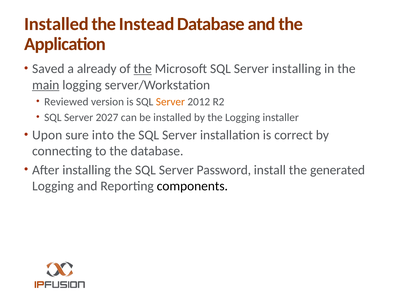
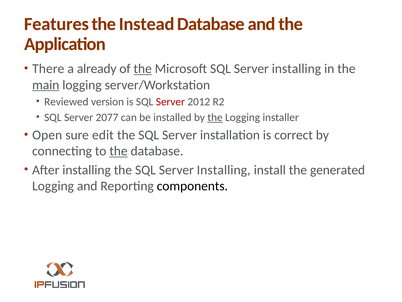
Installed at (56, 24): Installed -> Features
Saved: Saved -> There
Server at (170, 102) colour: orange -> red
2027: 2027 -> 2077
the at (215, 117) underline: none -> present
Upon: Upon -> Open
into: into -> edit
the at (119, 151) underline: none -> present
the SQL Server Password: Password -> Installing
